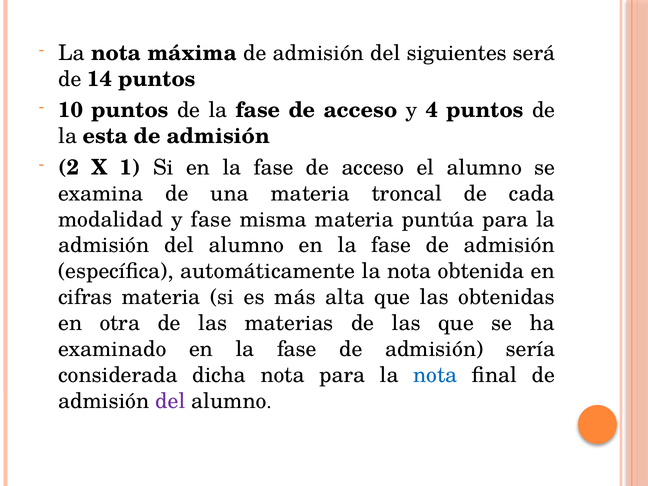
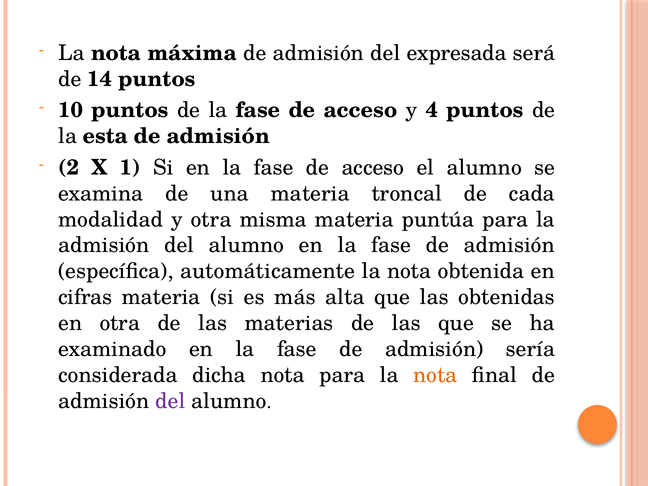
siguientes: siguientes -> expresada
y fase: fase -> otra
nota at (435, 375) colour: blue -> orange
